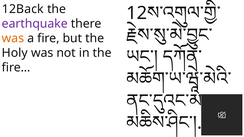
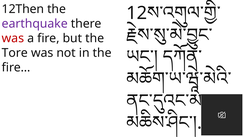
12Back: 12Back -> 12Then
was at (13, 38) colour: orange -> red
Holy: Holy -> Tore
